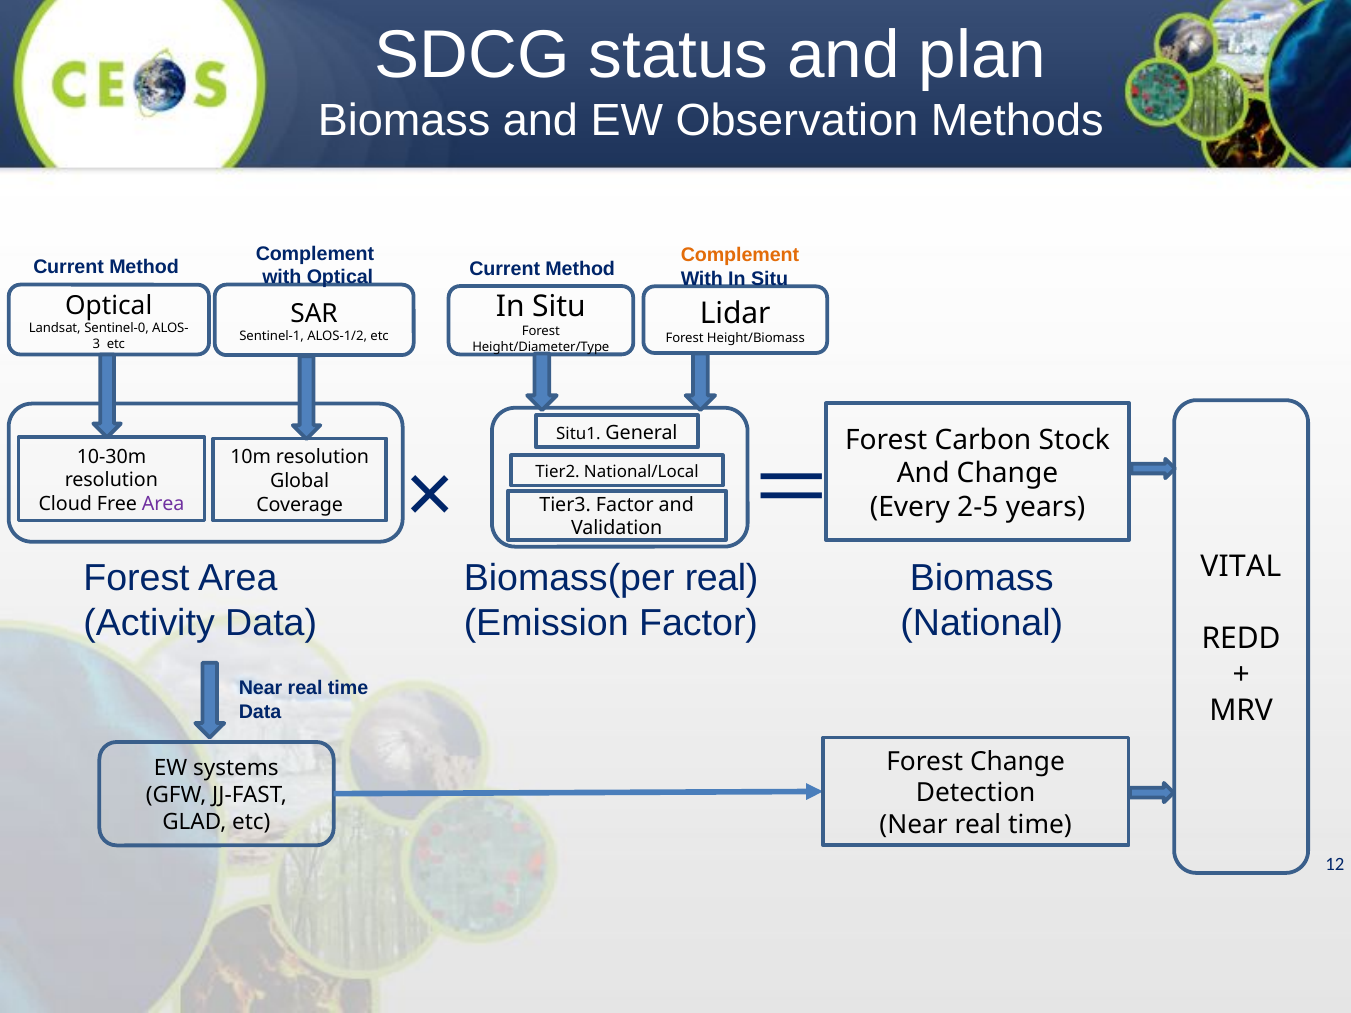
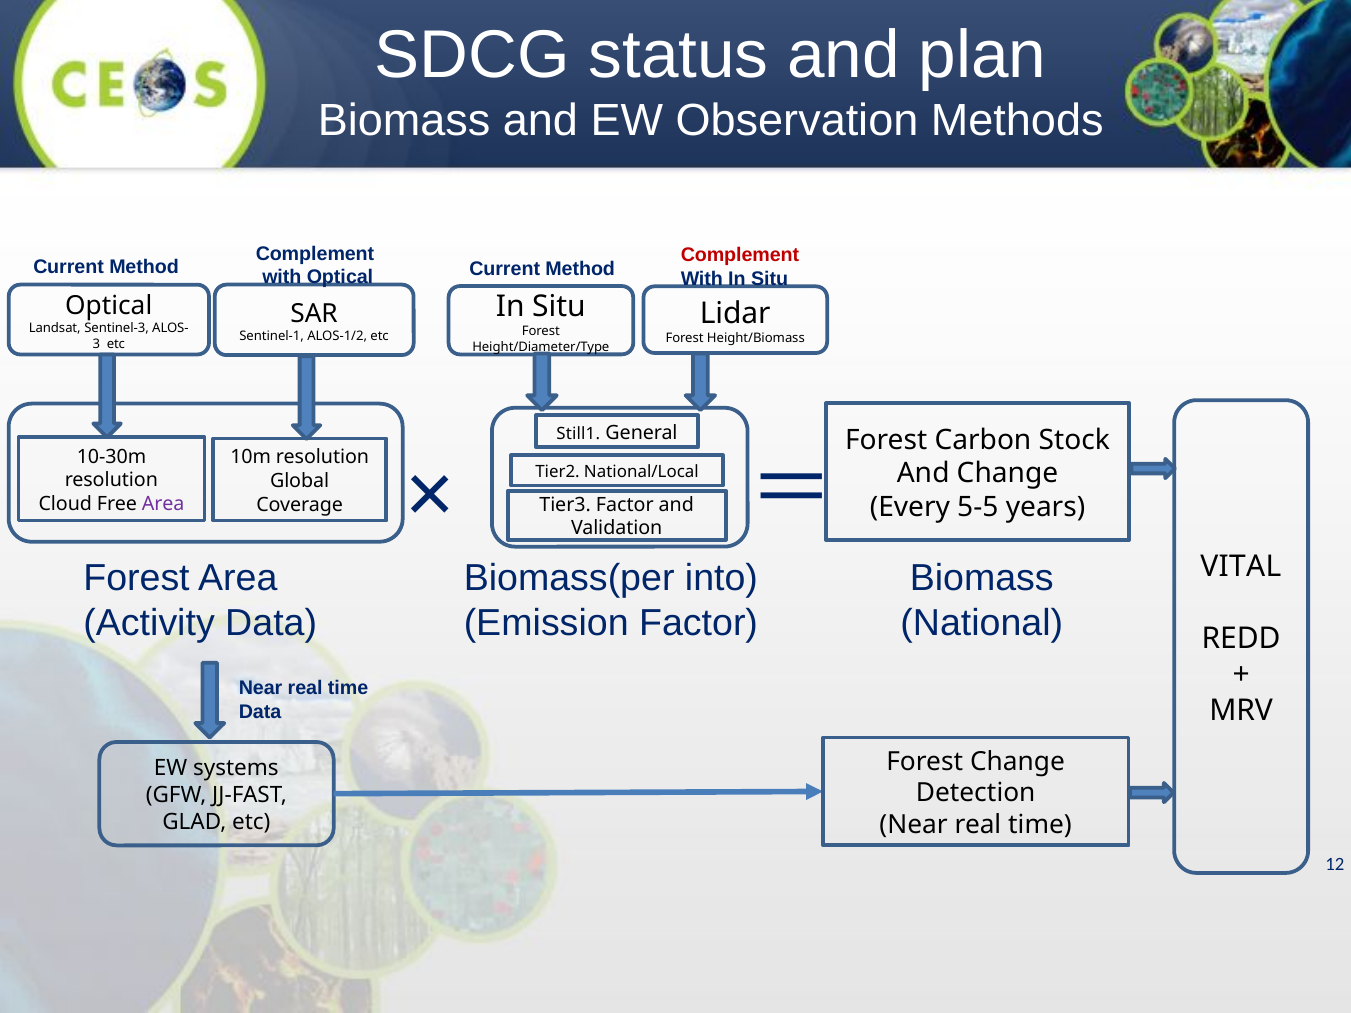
Complement at (740, 255) colour: orange -> red
Sentinel-0: Sentinel-0 -> Sentinel-3
Situ1: Situ1 -> Still1
2-5: 2-5 -> 5-5
Biomass(per real: real -> into
